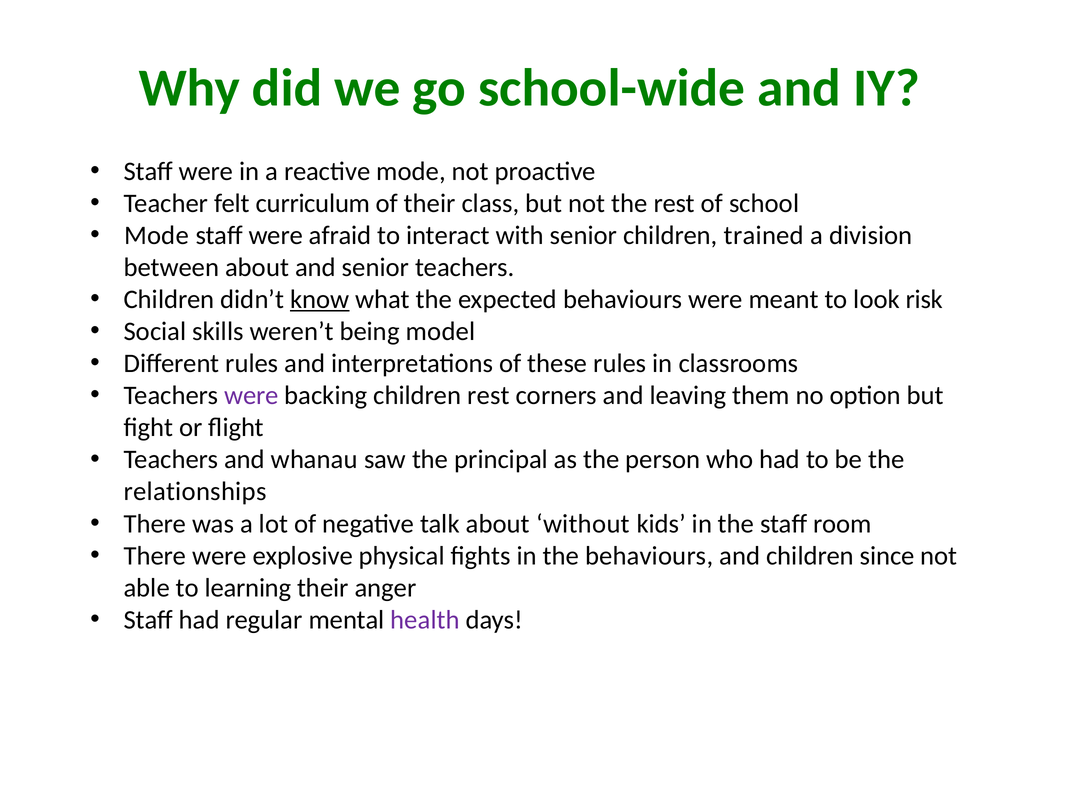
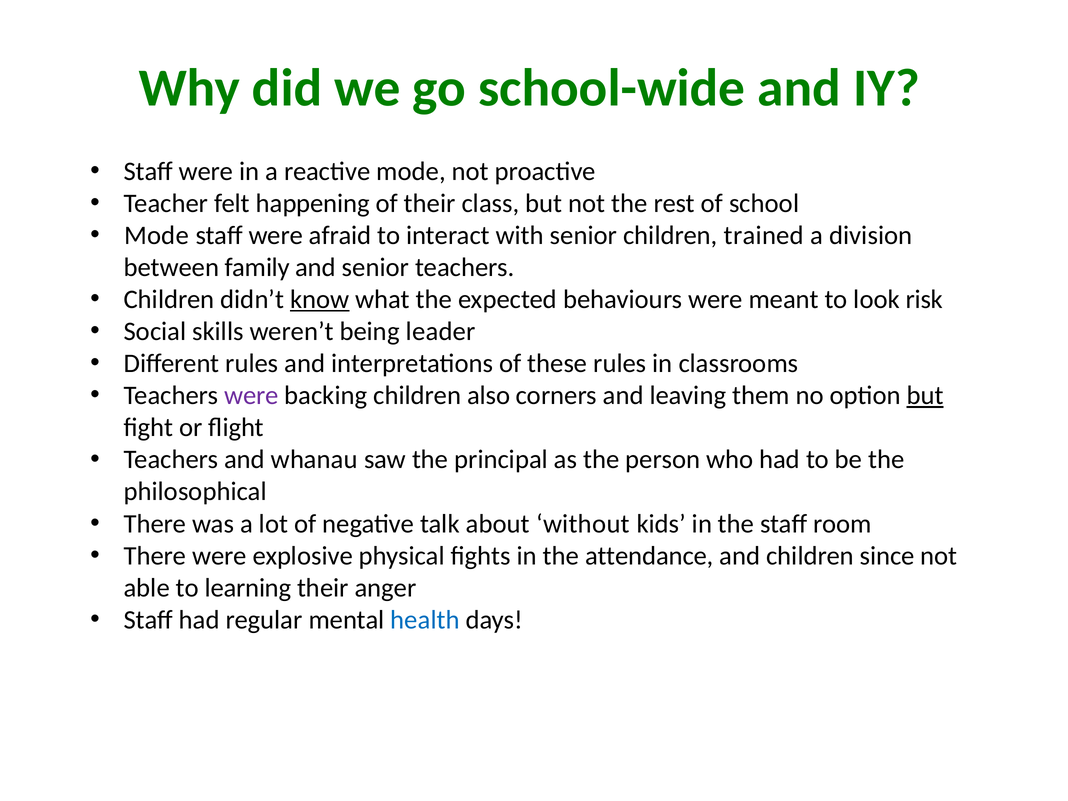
curriculum: curriculum -> happening
between about: about -> family
model: model -> leader
children rest: rest -> also
but at (925, 396) underline: none -> present
relationships: relationships -> philosophical
the behaviours: behaviours -> attendance
health colour: purple -> blue
